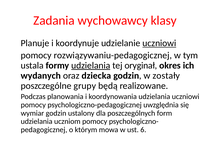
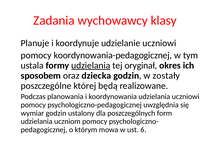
uczniowi at (159, 43) underline: present -> none
rozwiązywaniu-pedagogicznej: rozwiązywaniu-pedagogicznej -> koordynowania-pedagogicznej
wydanych: wydanych -> sposobem
grupy: grupy -> której
